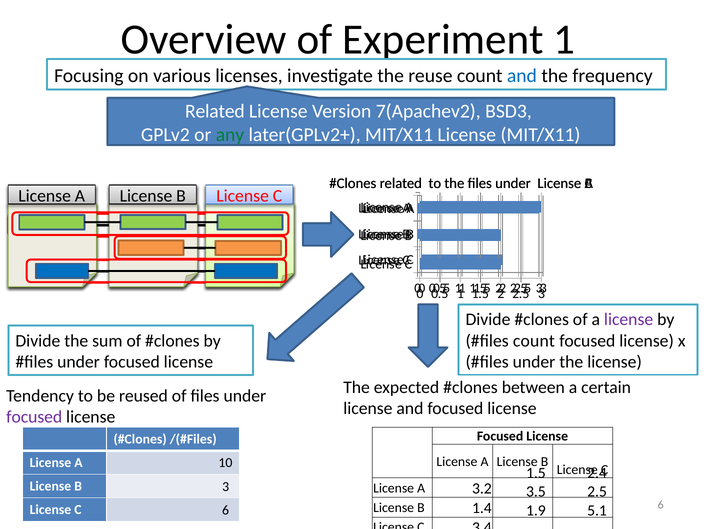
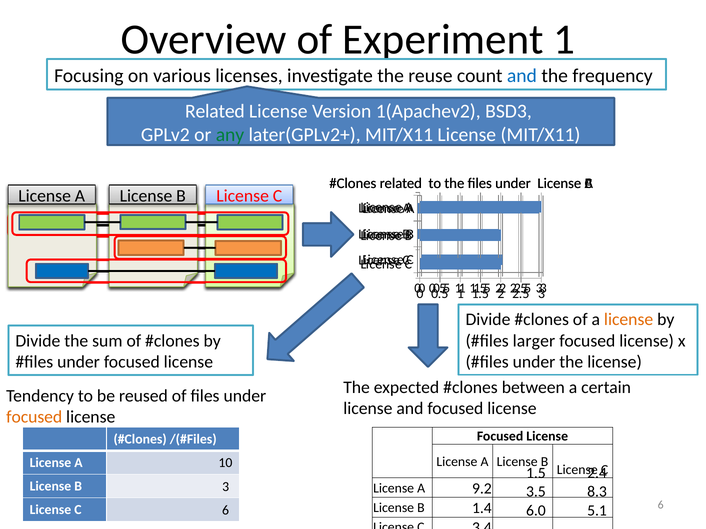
7(Apachev2: 7(Apachev2 -> 1(Apachev2
license at (629, 320) colour: purple -> orange
count at (534, 341): count -> larger
focused at (34, 417) colour: purple -> orange
3.2: 3.2 -> 9.2
2.5 at (597, 492): 2.5 -> 8.3
1.9: 1.9 -> 6.0
